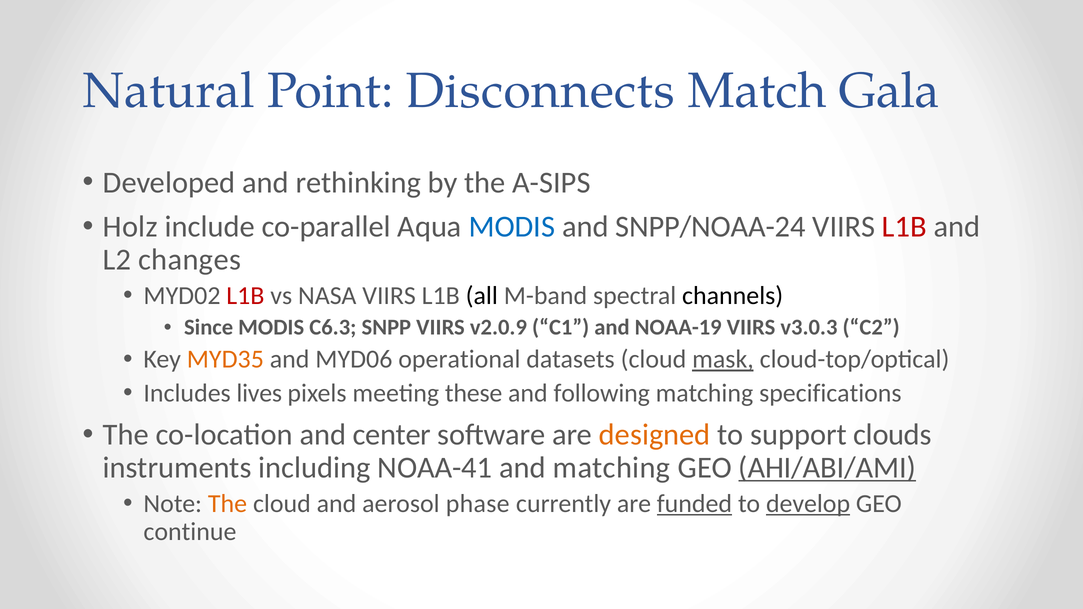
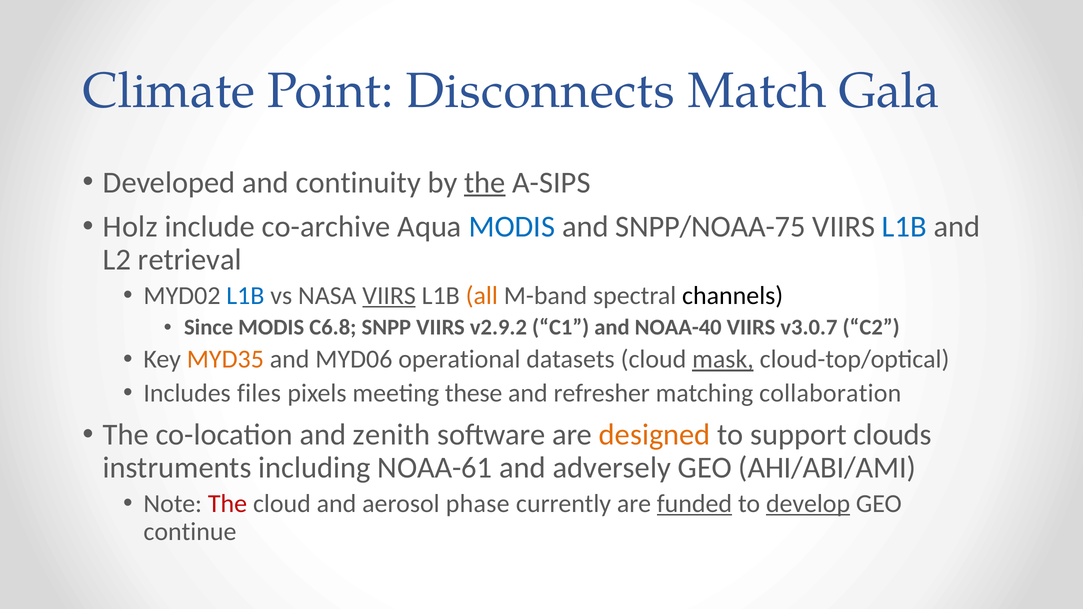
Natural: Natural -> Climate
rethinking: rethinking -> continuity
the at (485, 183) underline: none -> present
co-parallel: co-parallel -> co-archive
SNPP/NOAA-24: SNPP/NOAA-24 -> SNPP/NOAA-75
L1B at (904, 227) colour: red -> blue
changes: changes -> retrieval
L1B at (245, 296) colour: red -> blue
VIIRS at (389, 296) underline: none -> present
all colour: black -> orange
C6.3: C6.3 -> C6.8
v2.0.9: v2.0.9 -> v2.9.2
NOAA-19: NOAA-19 -> NOAA-40
v3.0.3: v3.0.3 -> v3.0.7
lives: lives -> files
following: following -> refresher
specifications: specifications -> collaboration
center: center -> zenith
NOAA-41: NOAA-41 -> NOAA-61
and matching: matching -> adversely
AHI/ABI/AMI underline: present -> none
The at (228, 504) colour: orange -> red
